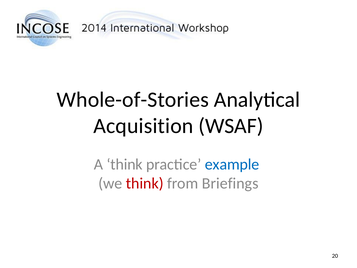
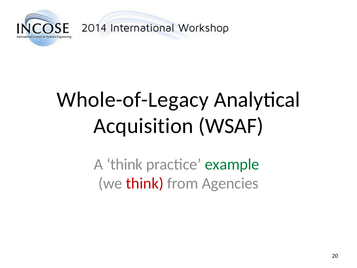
Whole-of-Stories: Whole-of-Stories -> Whole-of-Legacy
example colour: blue -> green
Briefings: Briefings -> Agencies
